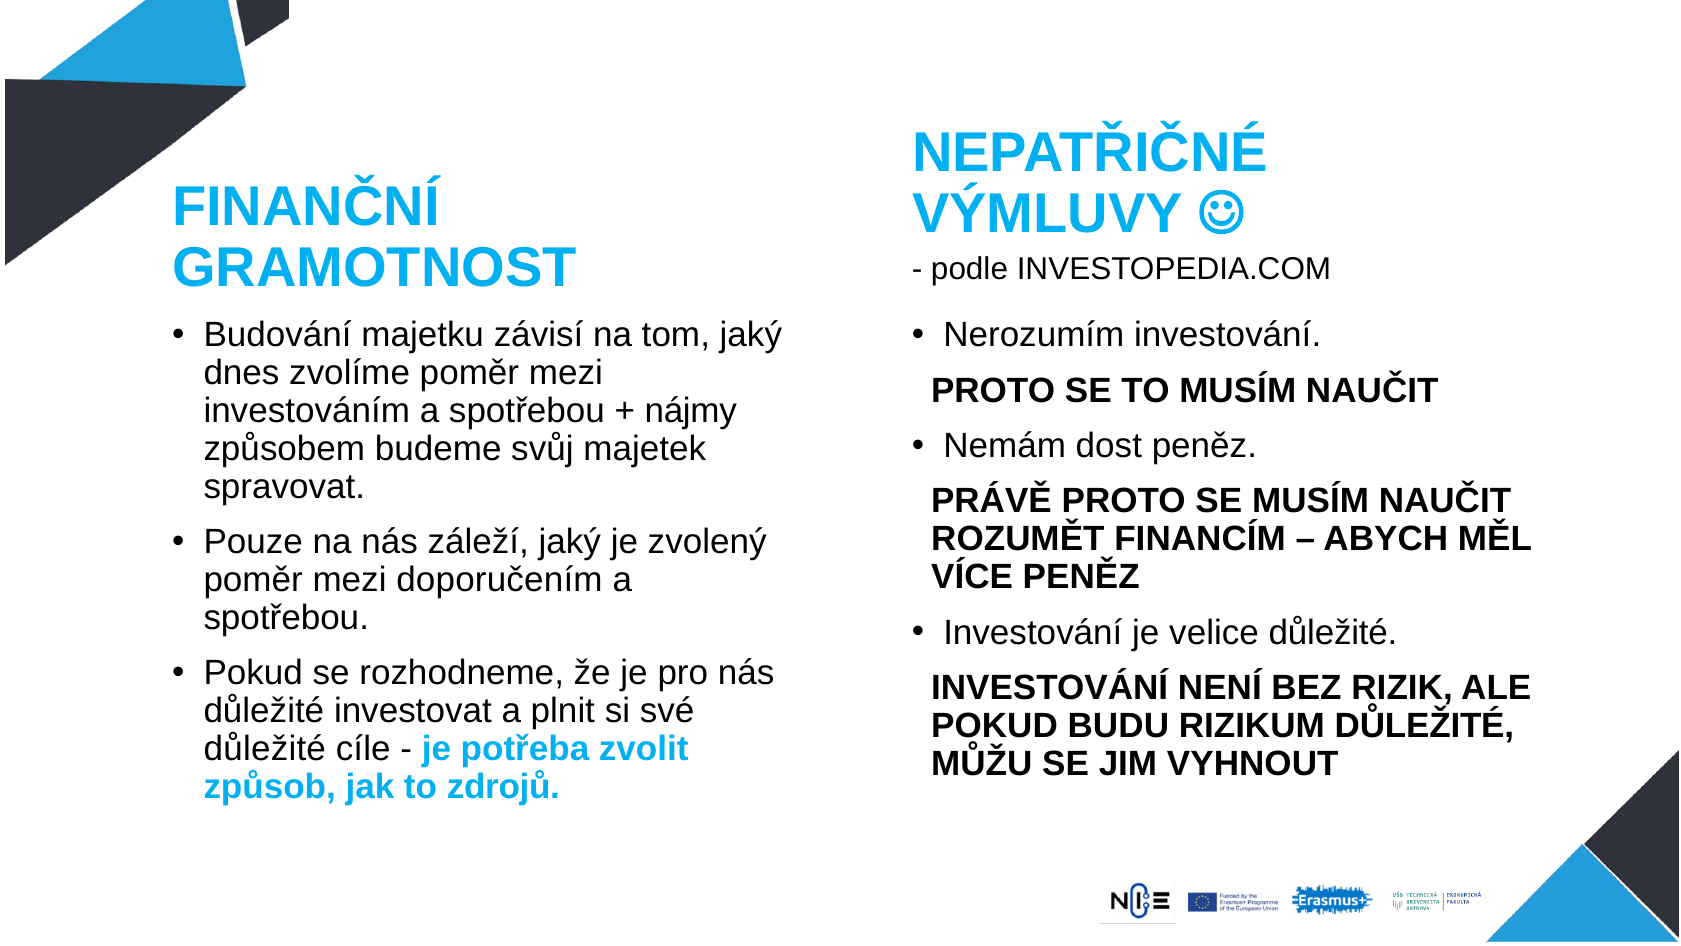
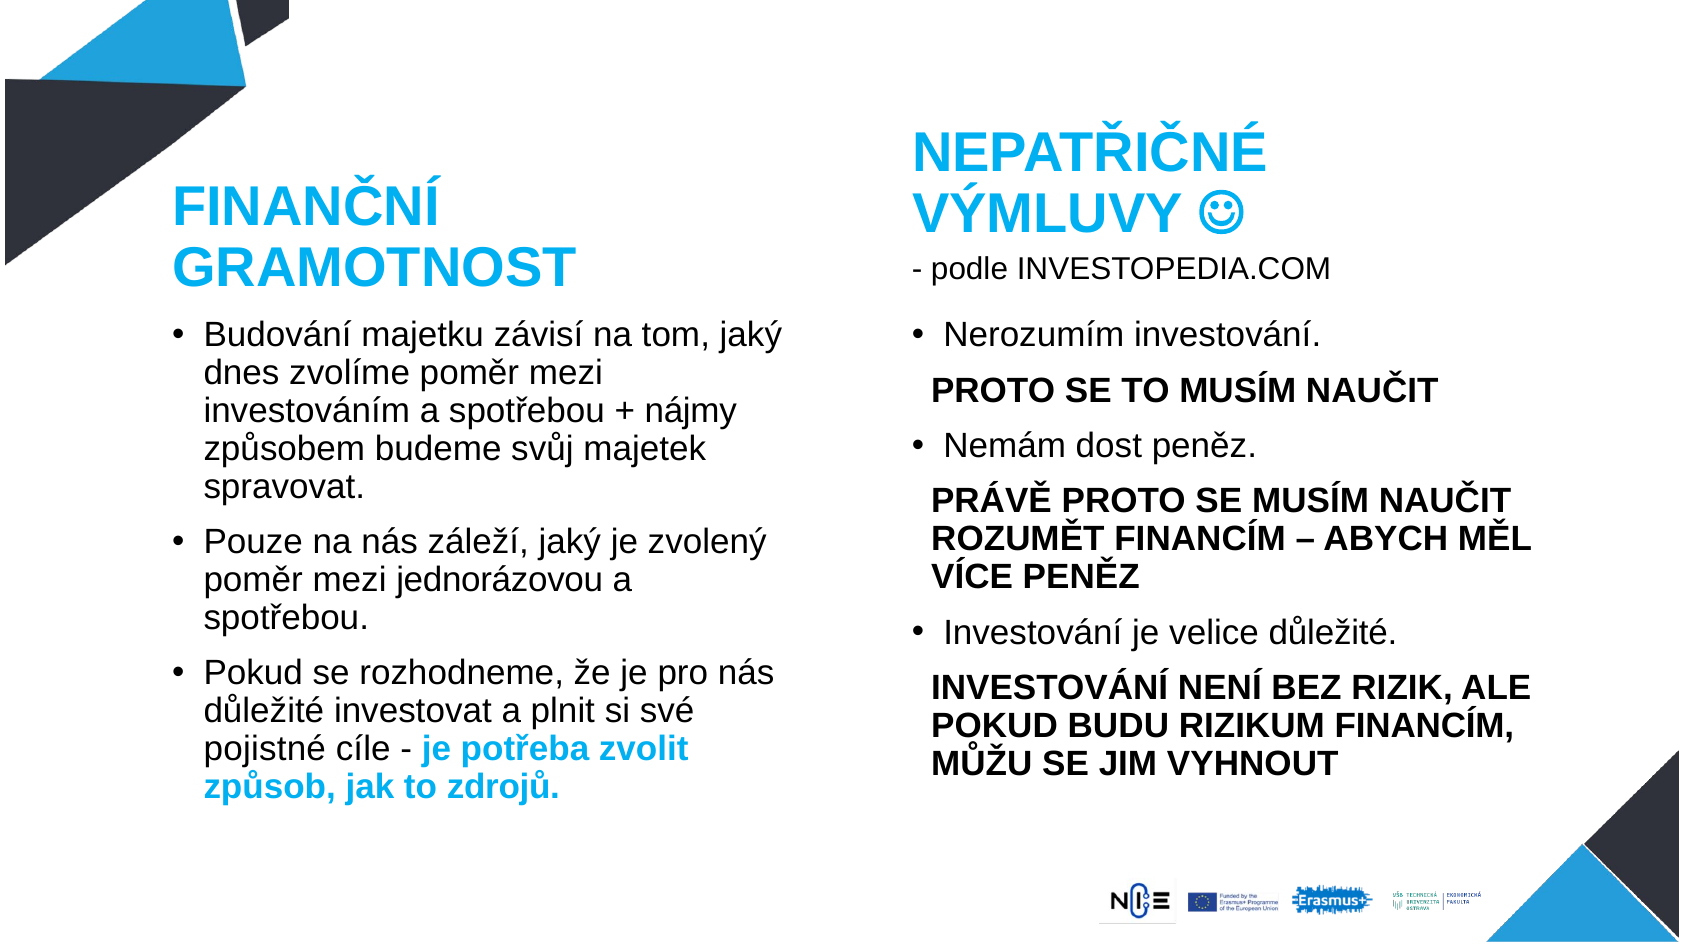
doporučením: doporučením -> jednorázovou
RIZIKUM DŮLEŽITÉ: DŮLEŽITÉ -> FINANCÍM
důležité at (265, 749): důležité -> pojistné
